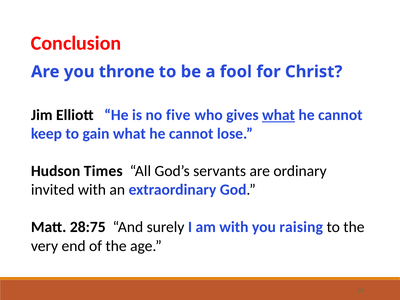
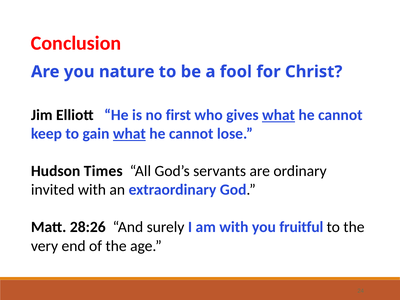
throne: throne -> nature
five: five -> first
what at (129, 134) underline: none -> present
28:75: 28:75 -> 28:26
raising: raising -> fruitful
